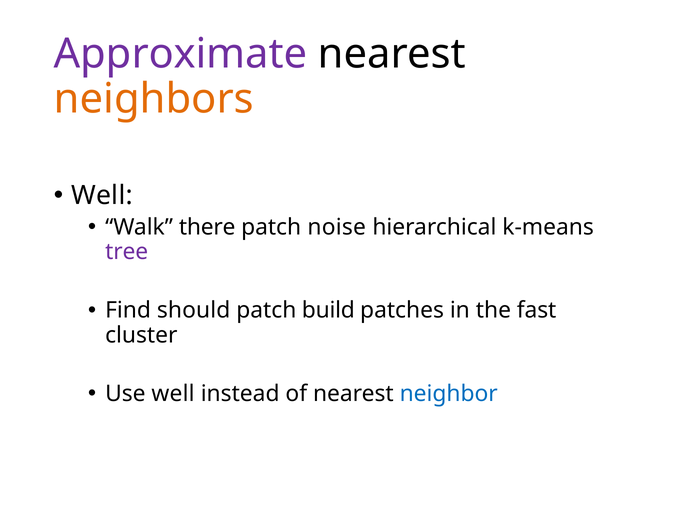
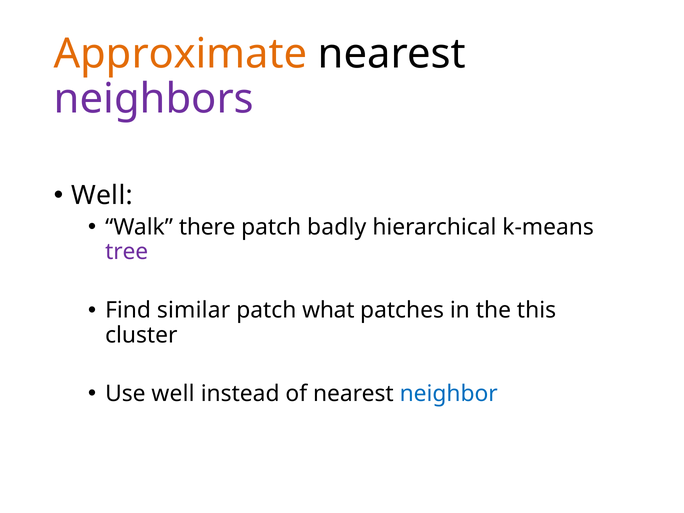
Approximate colour: purple -> orange
neighbors colour: orange -> purple
noise: noise -> badly
should: should -> similar
build: build -> what
fast: fast -> this
